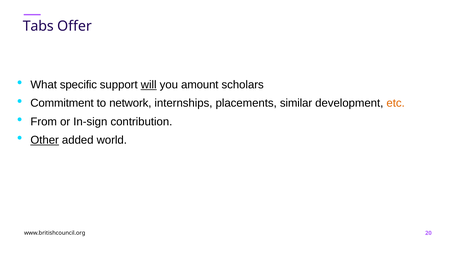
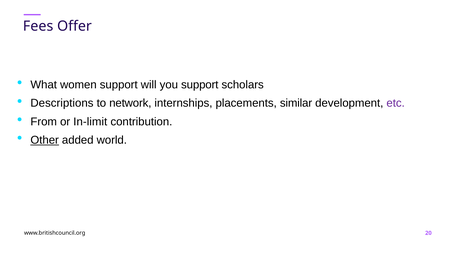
Tabs: Tabs -> Fees
specific: specific -> women
will underline: present -> none
you amount: amount -> support
Commitment: Commitment -> Descriptions
etc colour: orange -> purple
In-sign: In-sign -> In-limit
